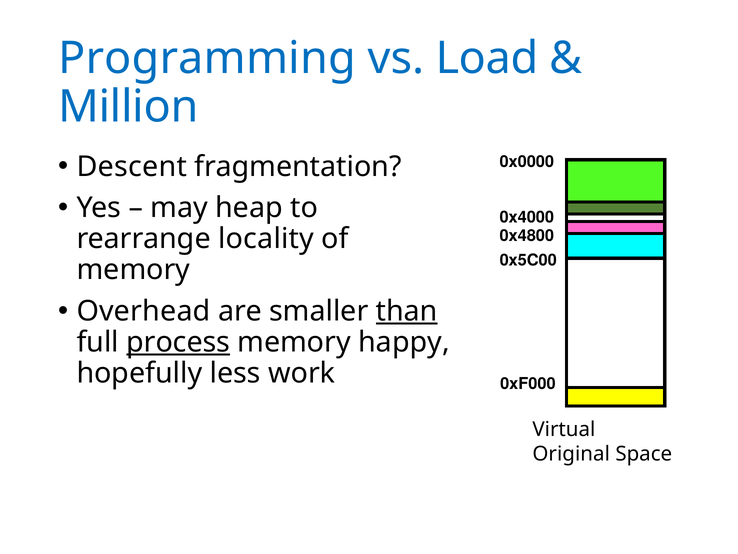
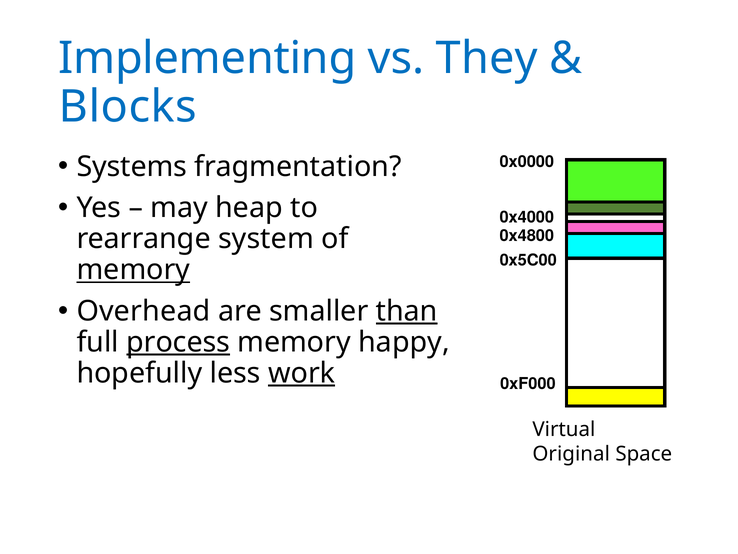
Programming: Programming -> Implementing
Load: Load -> They
Million: Million -> Blocks
Descent: Descent -> Systems
locality: locality -> system
memory at (133, 270) underline: none -> present
work underline: none -> present
